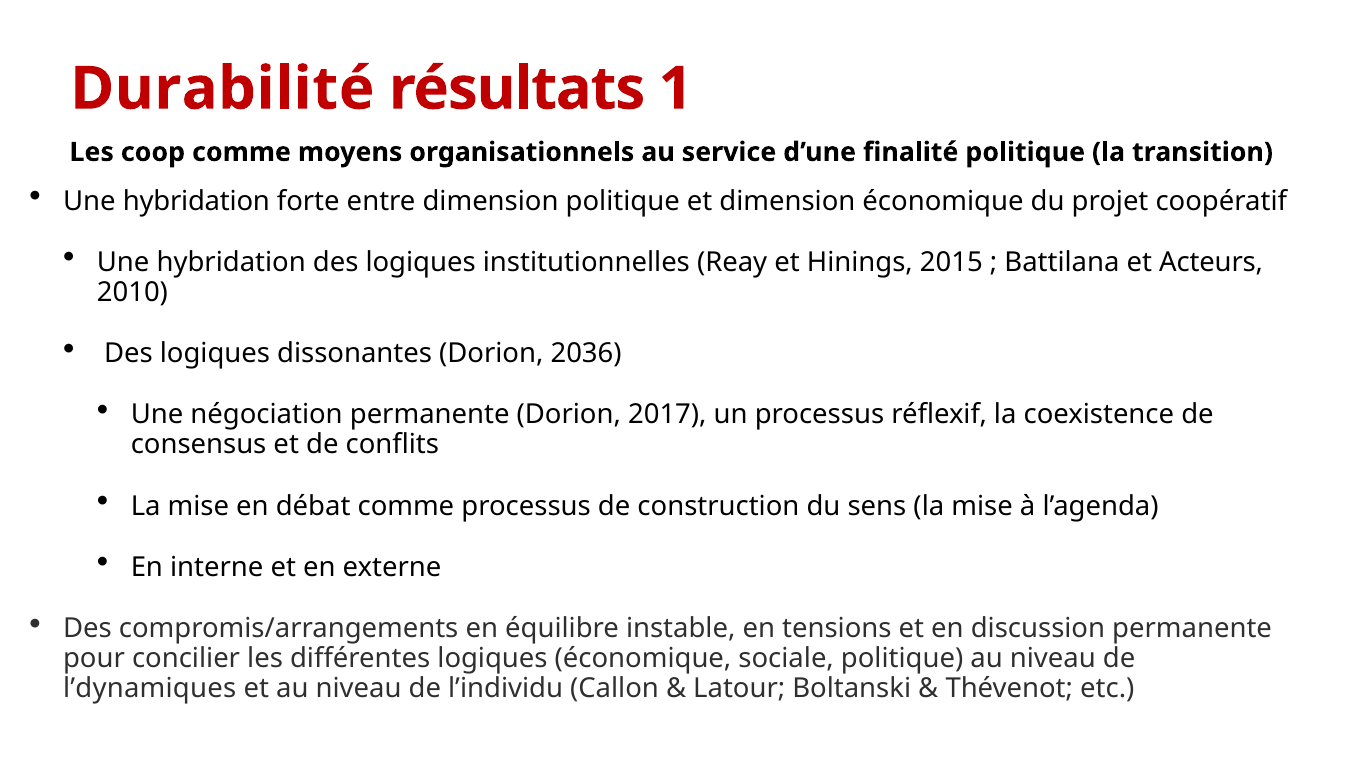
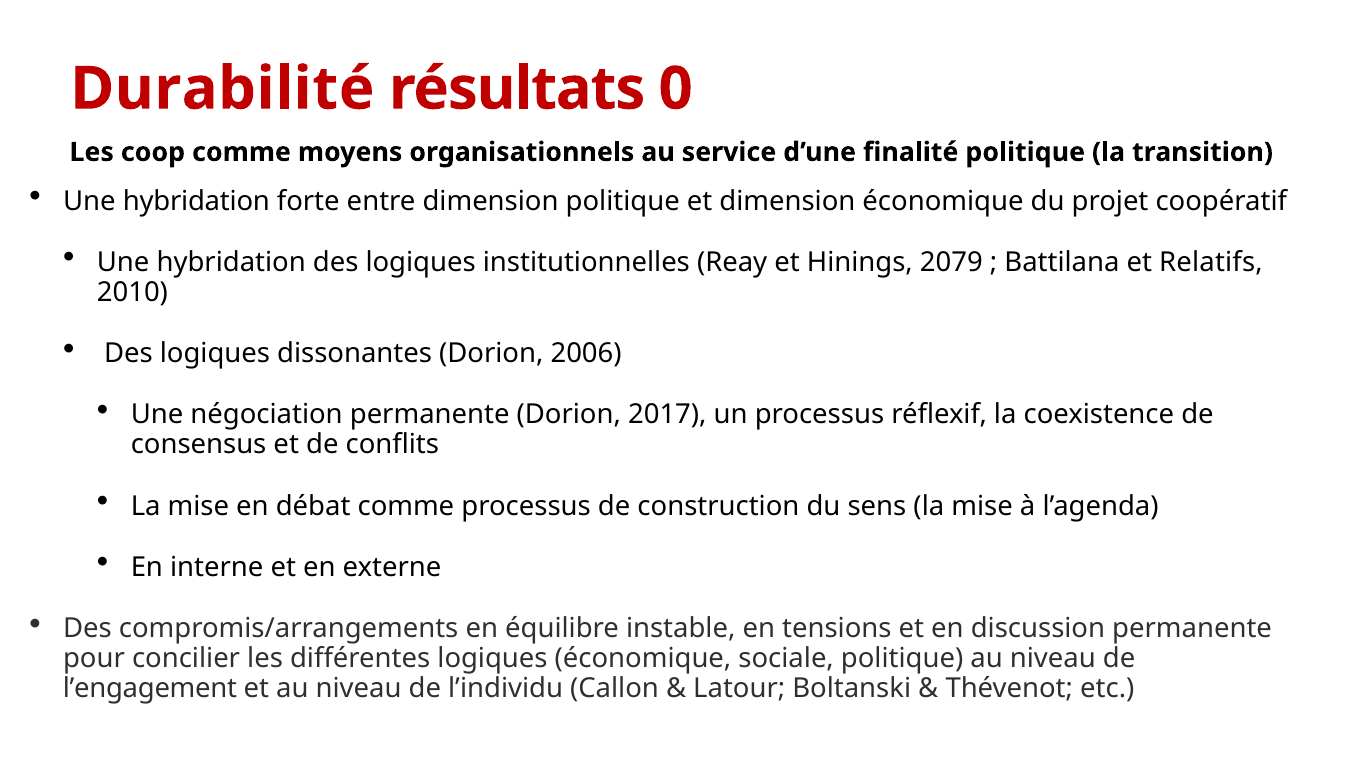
1: 1 -> 0
2015: 2015 -> 2079
Acteurs: Acteurs -> Relatifs
2036: 2036 -> 2006
l’dynamiques: l’dynamiques -> l’engagement
